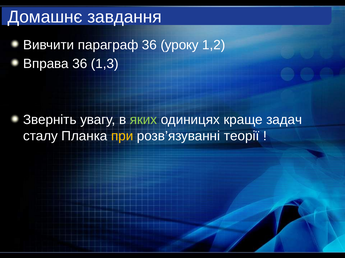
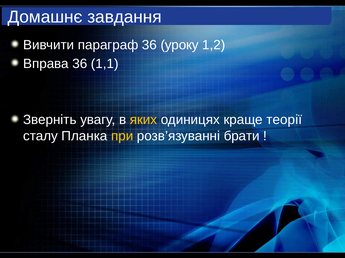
1,3: 1,3 -> 1,1
яких colour: light green -> yellow
задач: задач -> теорії
теорії: теорії -> брати
